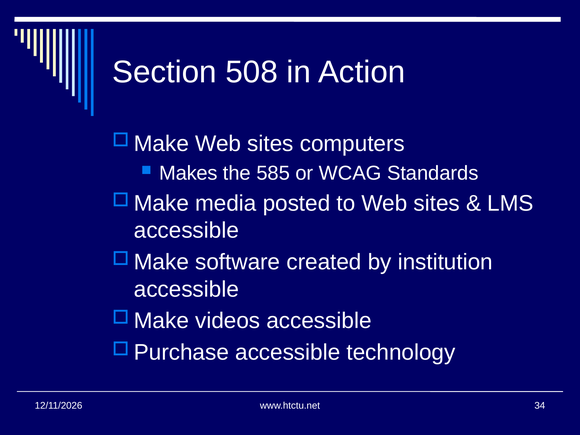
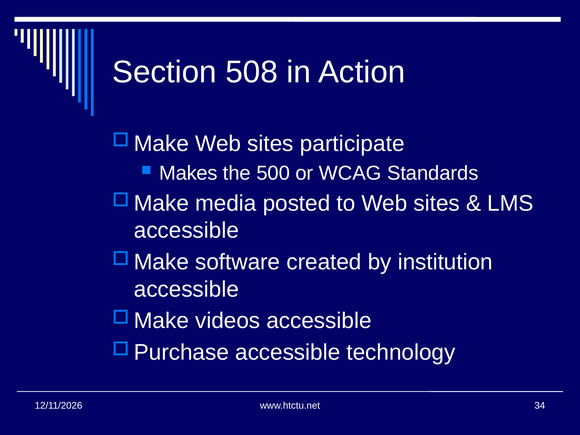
computers: computers -> participate
585: 585 -> 500
